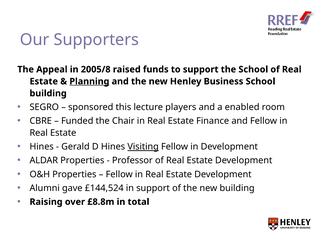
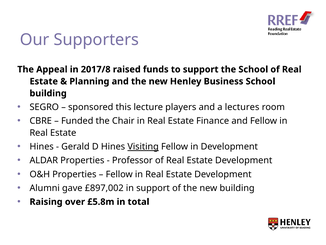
2005/8: 2005/8 -> 2017/8
Planning underline: present -> none
enabled: enabled -> lectures
£144,524: £144,524 -> £897,002
£8.8m: £8.8m -> £5.8m
